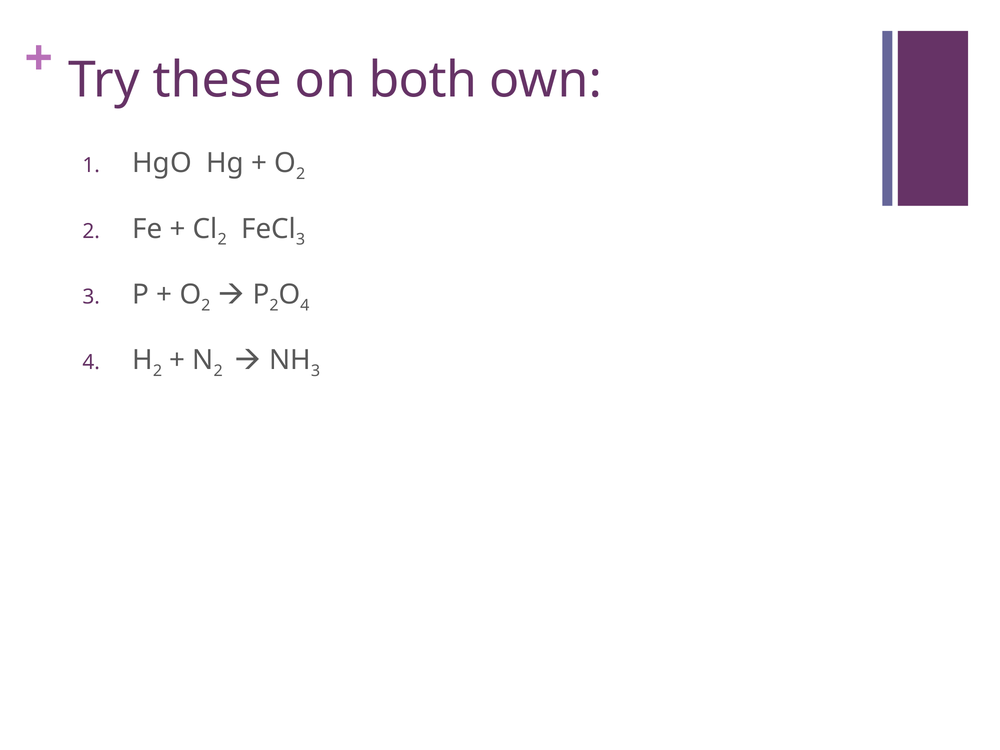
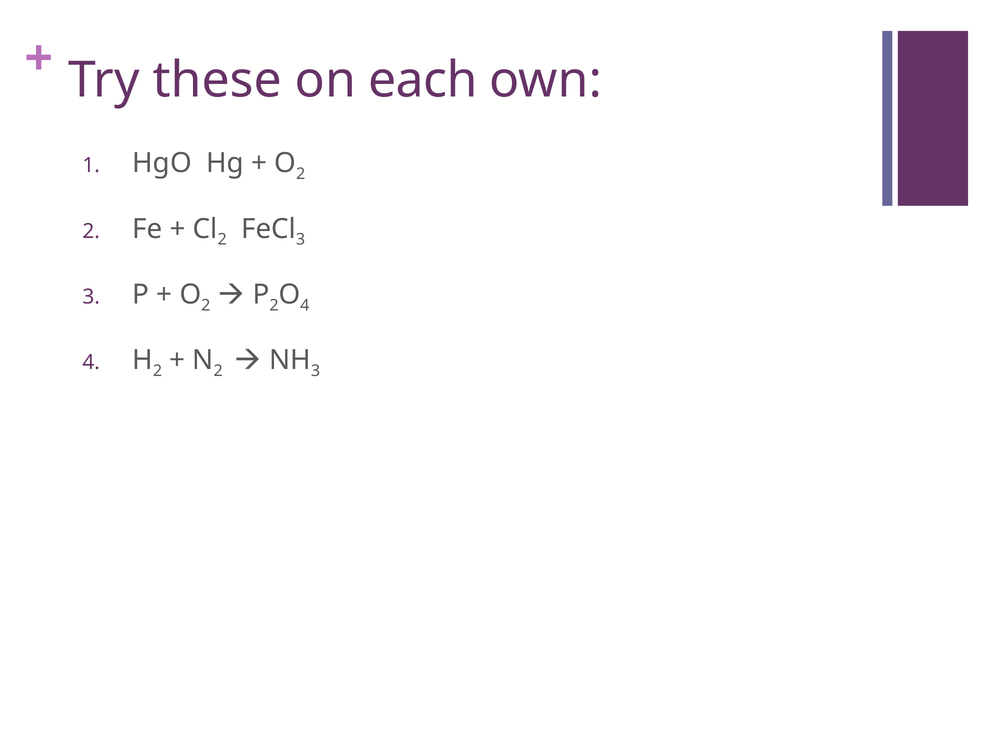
both: both -> each
